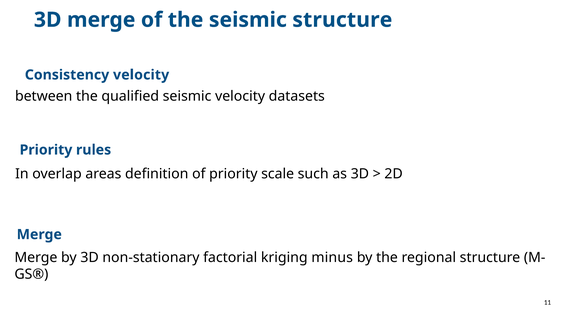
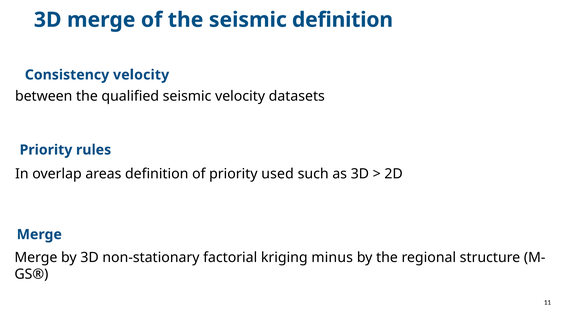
seismic structure: structure -> definition
scale: scale -> used
